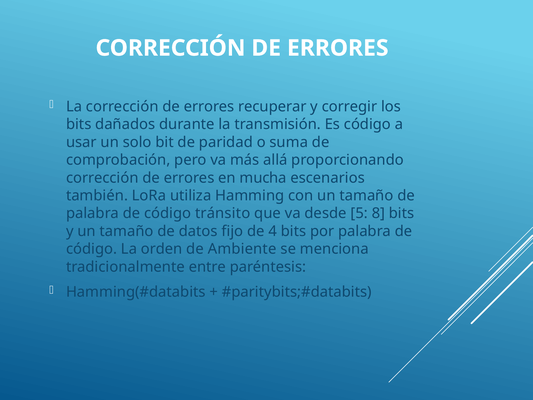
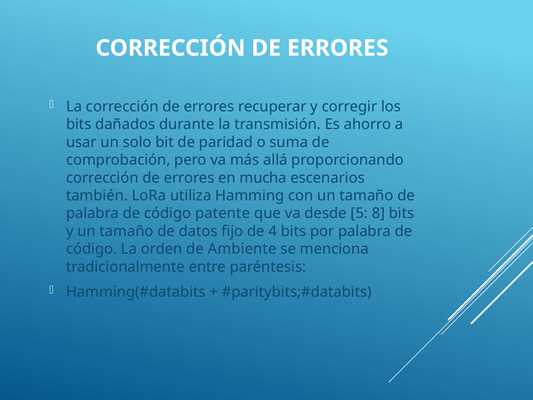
Es código: código -> ahorro
tránsito: tránsito -> patente
